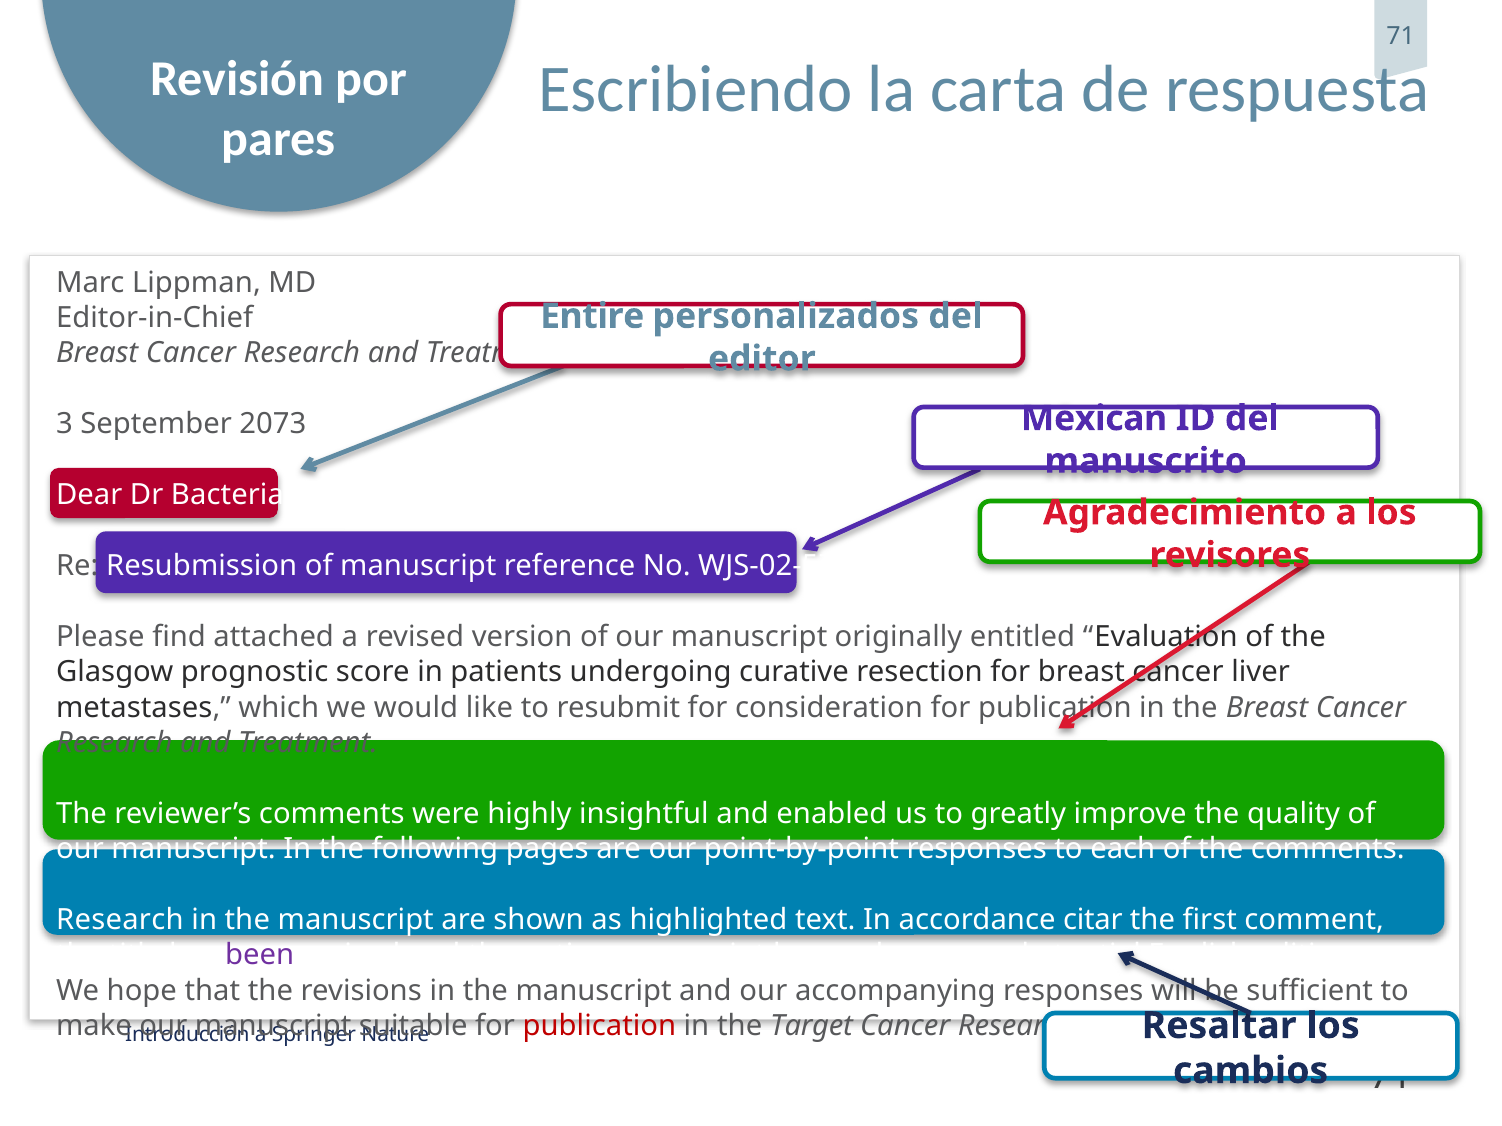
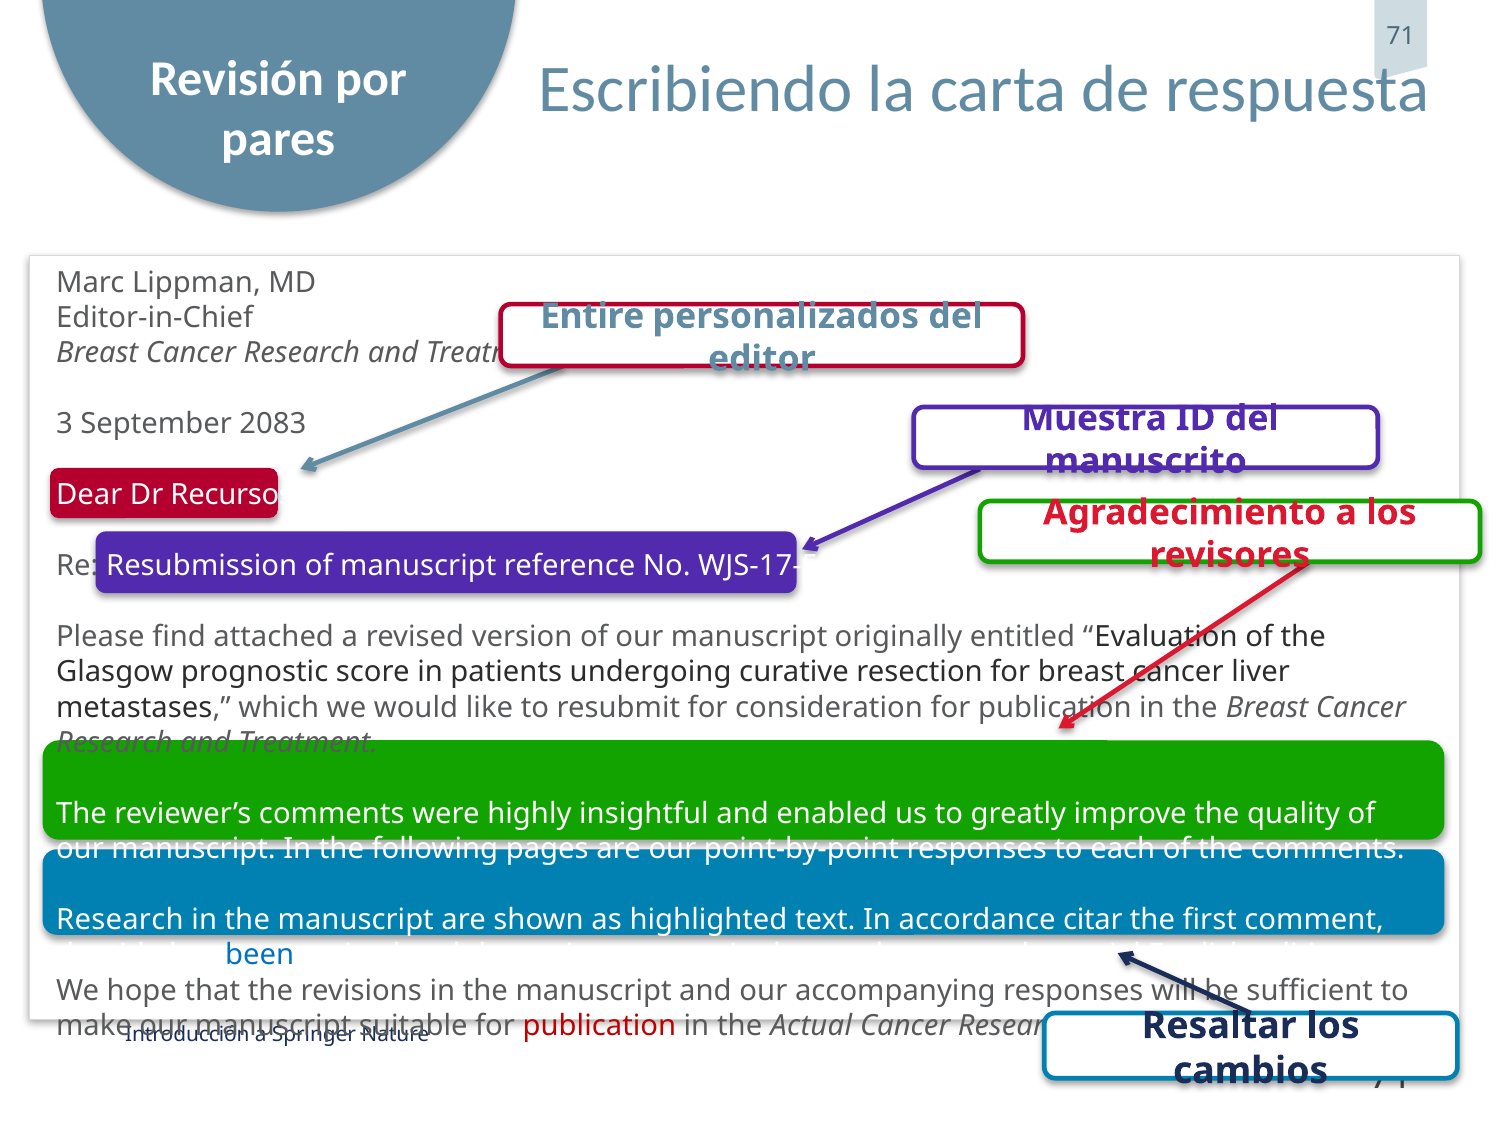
Mexican: Mexican -> Muestra
2073: 2073 -> 2083
Bacterial: Bacterial -> Recursos
WJS-02-5739: WJS-02-5739 -> WJS-17-5739
been colour: purple -> blue
Target: Target -> Actual
